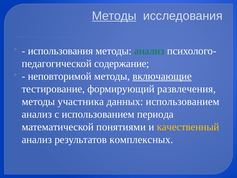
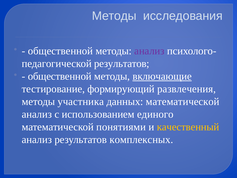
Методы at (114, 16) underline: present -> none
использования at (60, 51): использования -> общественной
анализ at (149, 51) colour: green -> purple
содержание at (122, 64): содержание -> результатов
неповторимой at (60, 76): неповторимой -> общественной
данных использованием: использованием -> математической
периода: периода -> единого
